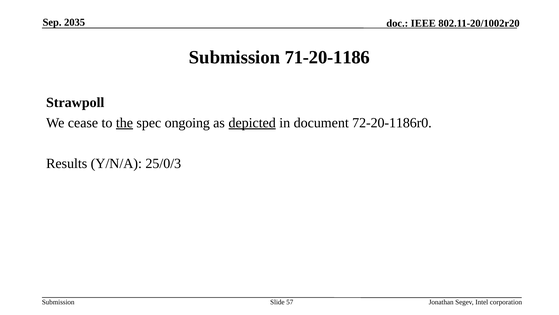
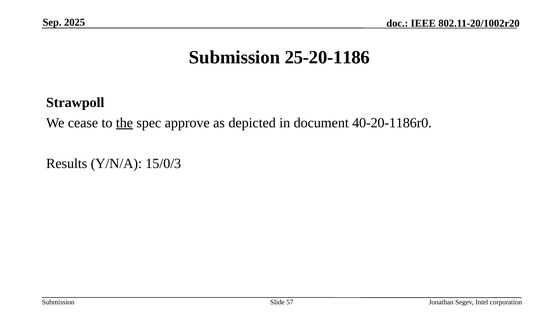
2035: 2035 -> 2025
71-20-1186: 71-20-1186 -> 25-20-1186
ongoing: ongoing -> approve
depicted underline: present -> none
72-20-1186r0: 72-20-1186r0 -> 40-20-1186r0
25/0/3: 25/0/3 -> 15/0/3
